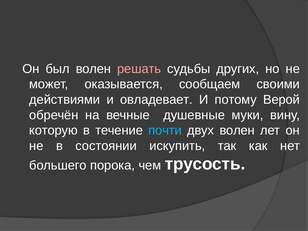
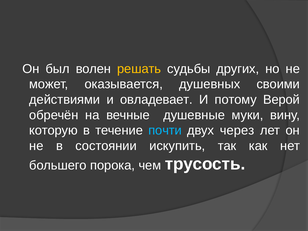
решать colour: pink -> yellow
сообщаем: сообщаем -> душевных
двух волен: волен -> через
